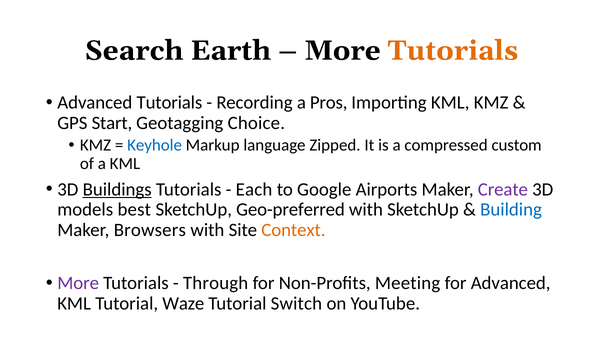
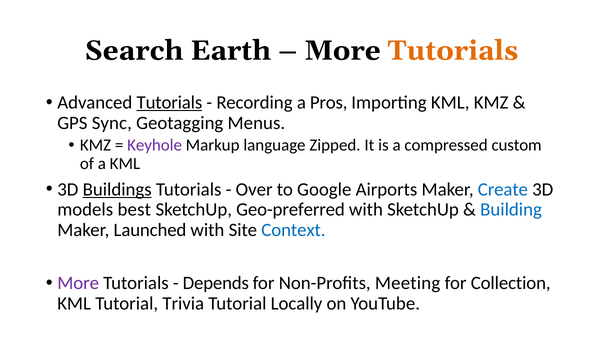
Tutorials at (169, 103) underline: none -> present
Start: Start -> Sync
Choice: Choice -> Menus
Keyhole colour: blue -> purple
Each: Each -> Over
Create colour: purple -> blue
Browsers: Browsers -> Launched
Context colour: orange -> blue
Through: Through -> Depends
for Advanced: Advanced -> Collection
Waze: Waze -> Trivia
Switch: Switch -> Locally
